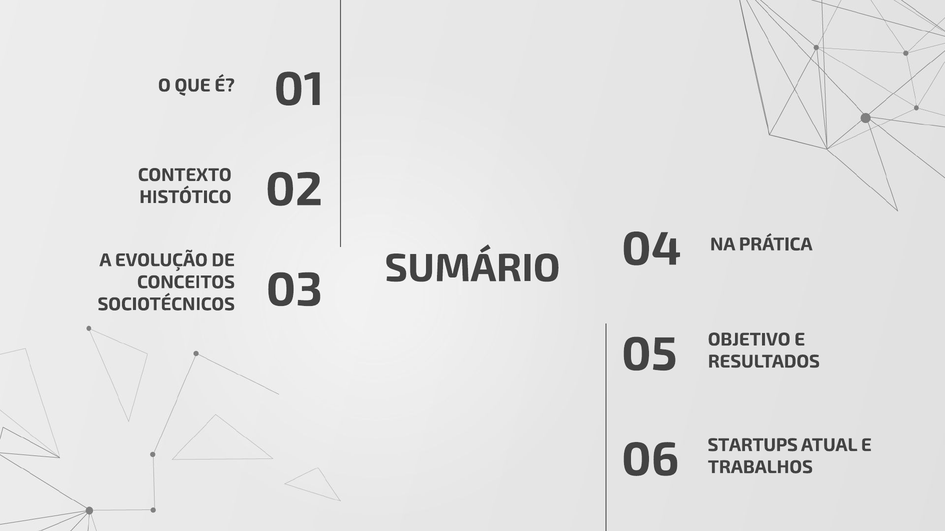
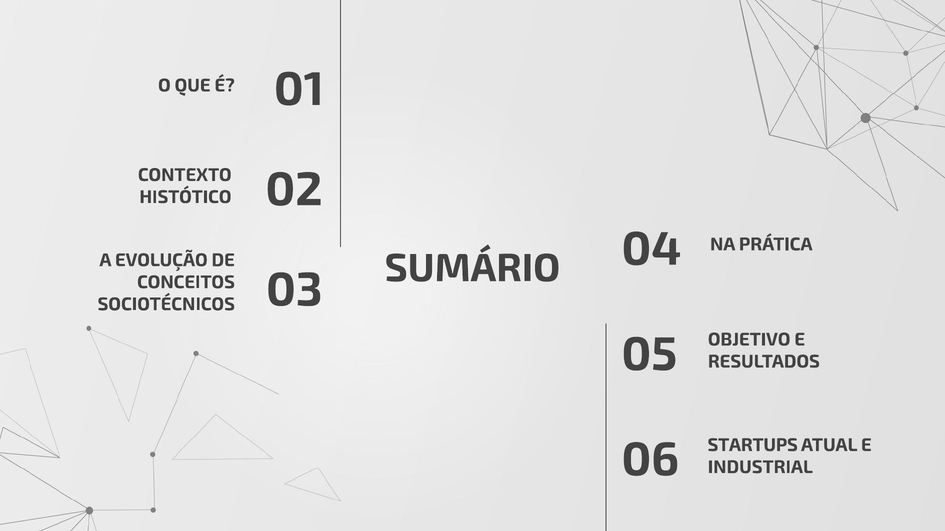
TRABALHOS: TRABALHOS -> INDUSTRIAL
